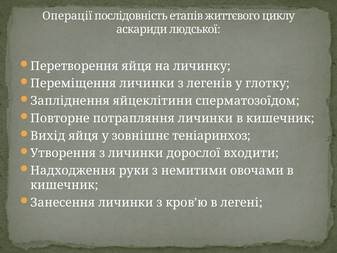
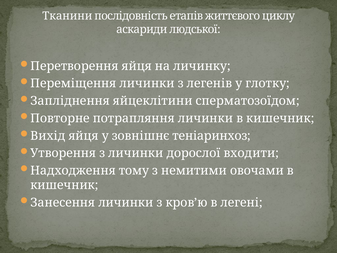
Операції: Операції -> Тканини
руки: руки -> тому
